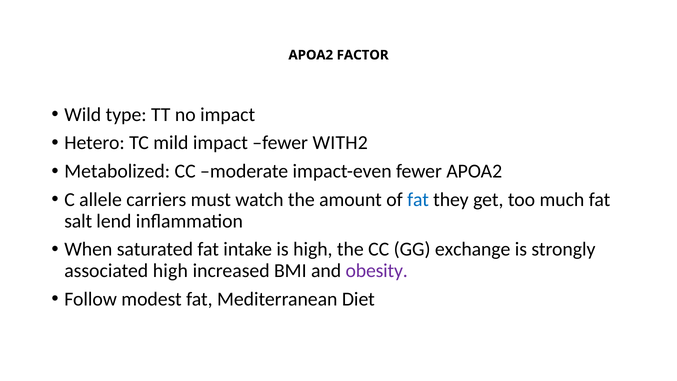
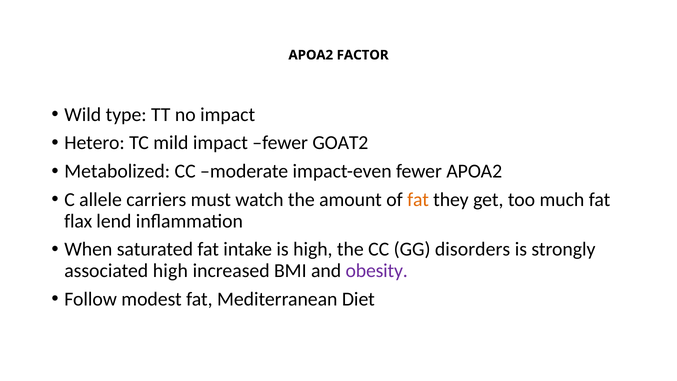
WITH2: WITH2 -> GOAT2
fat at (418, 200) colour: blue -> orange
salt: salt -> flax
exchange: exchange -> disorders
